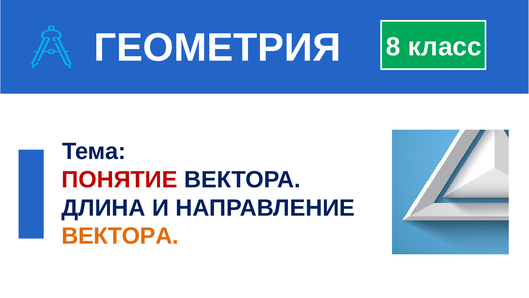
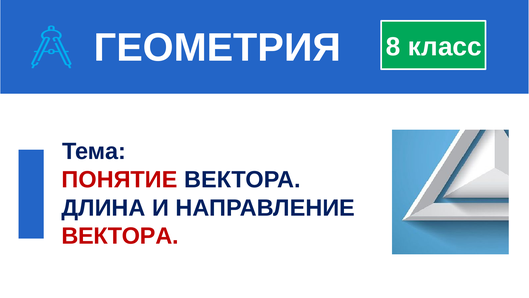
ВЕКТОРА at (120, 236) colour: orange -> red
